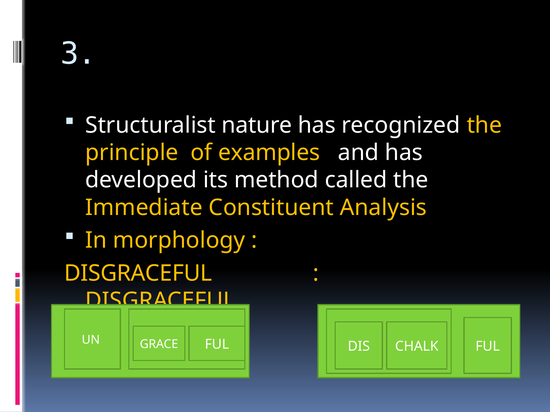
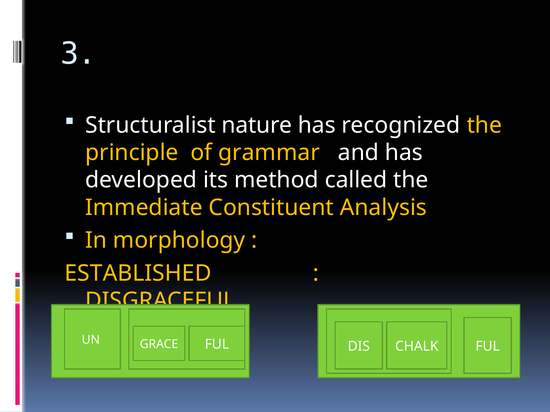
examples: examples -> grammar
DISGRACEFUL at (138, 274): DISGRACEFUL -> ESTABLISHED
